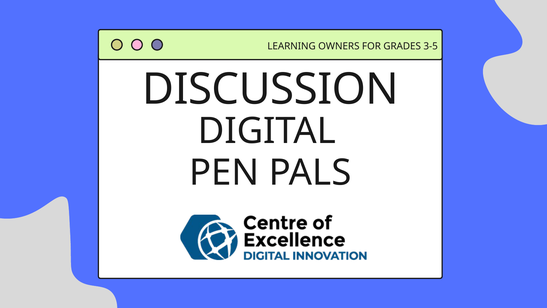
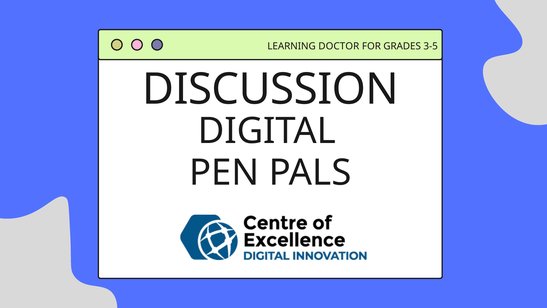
OWNERS: OWNERS -> DOCTOR
